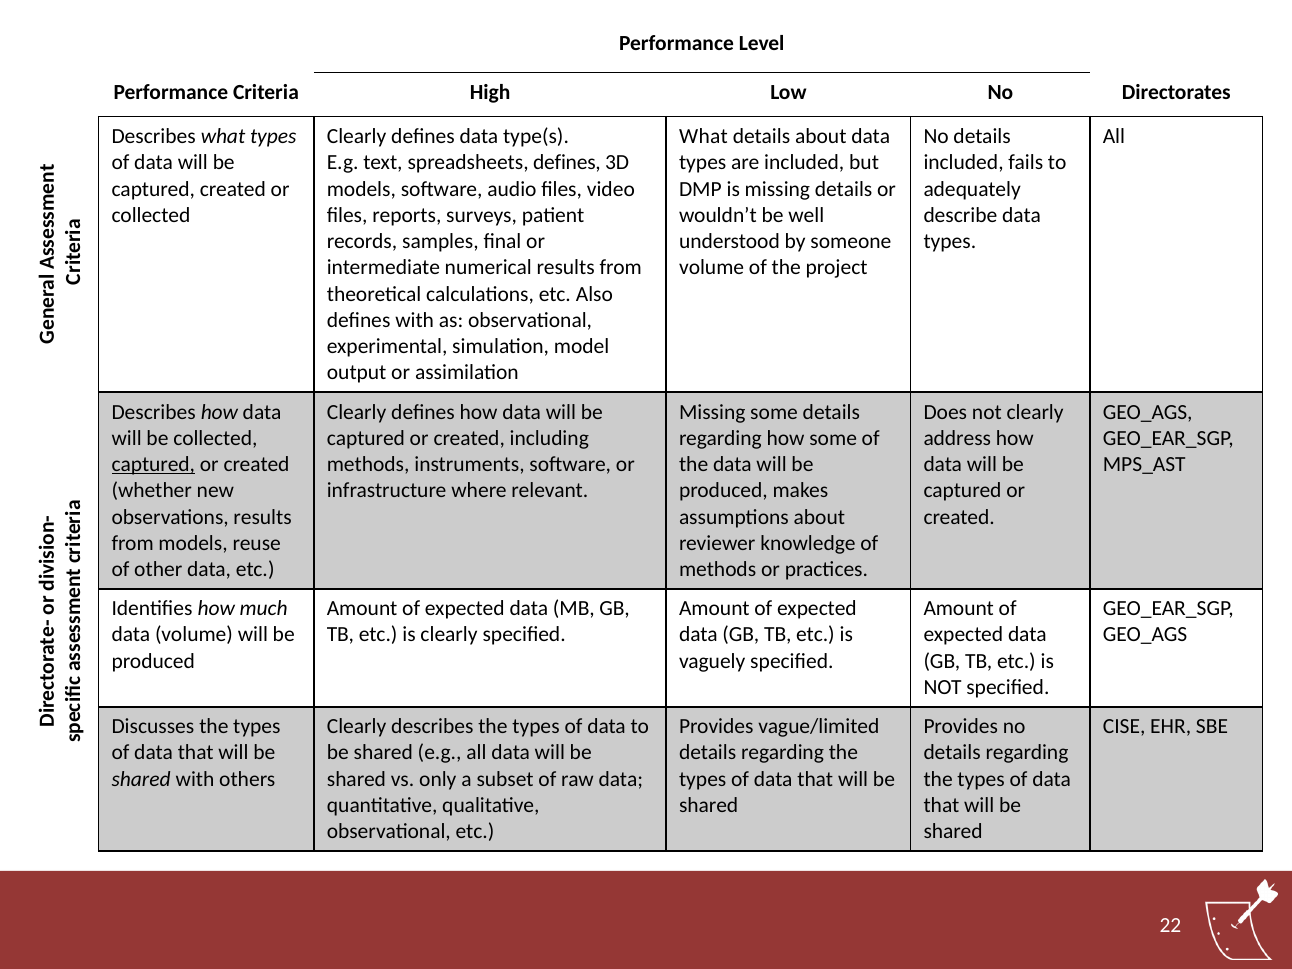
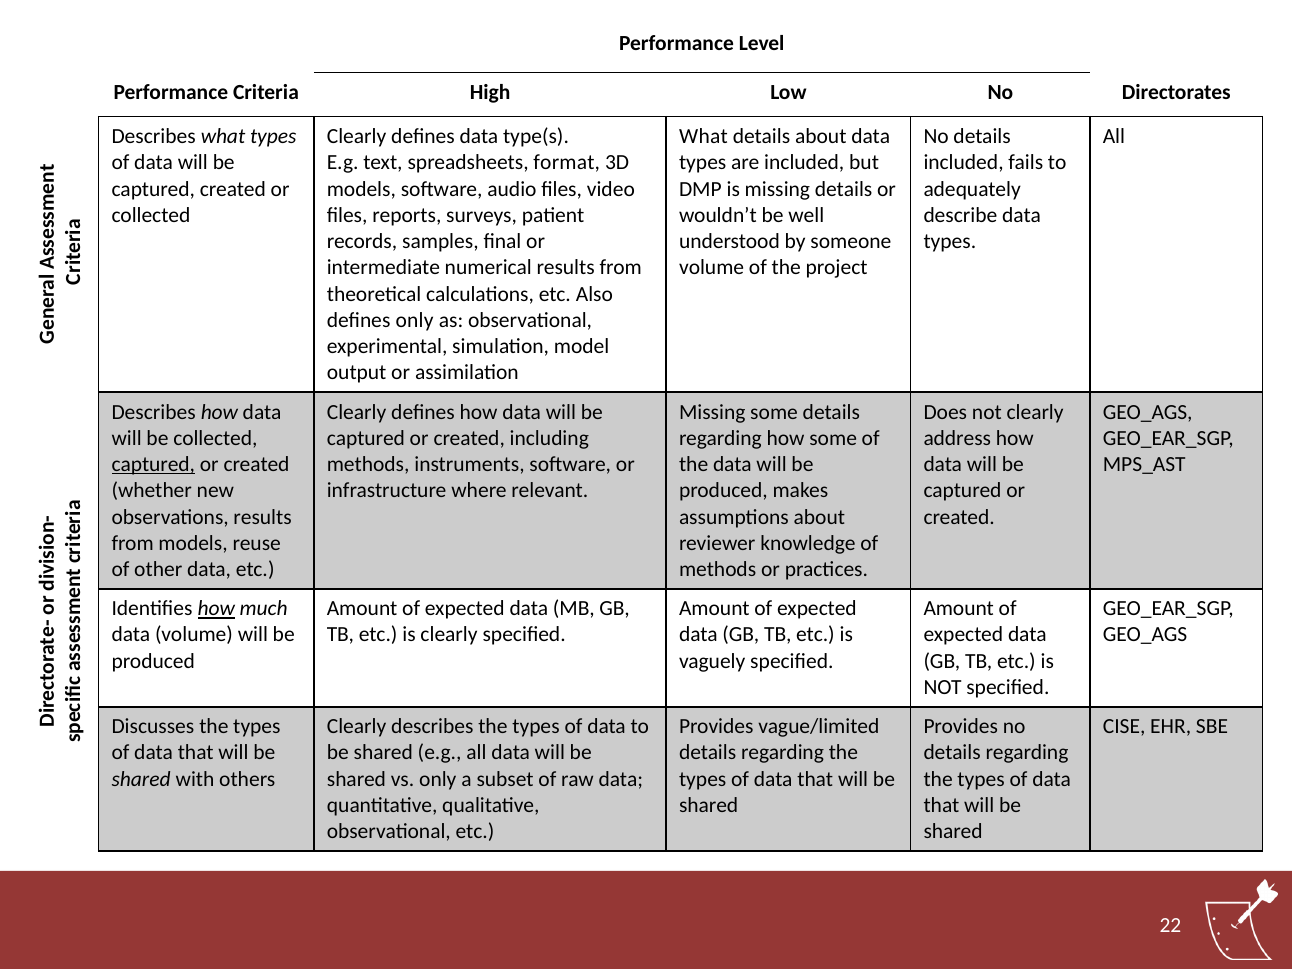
spreadsheets defines: defines -> format
defines with: with -> only
how at (216, 609) underline: none -> present
